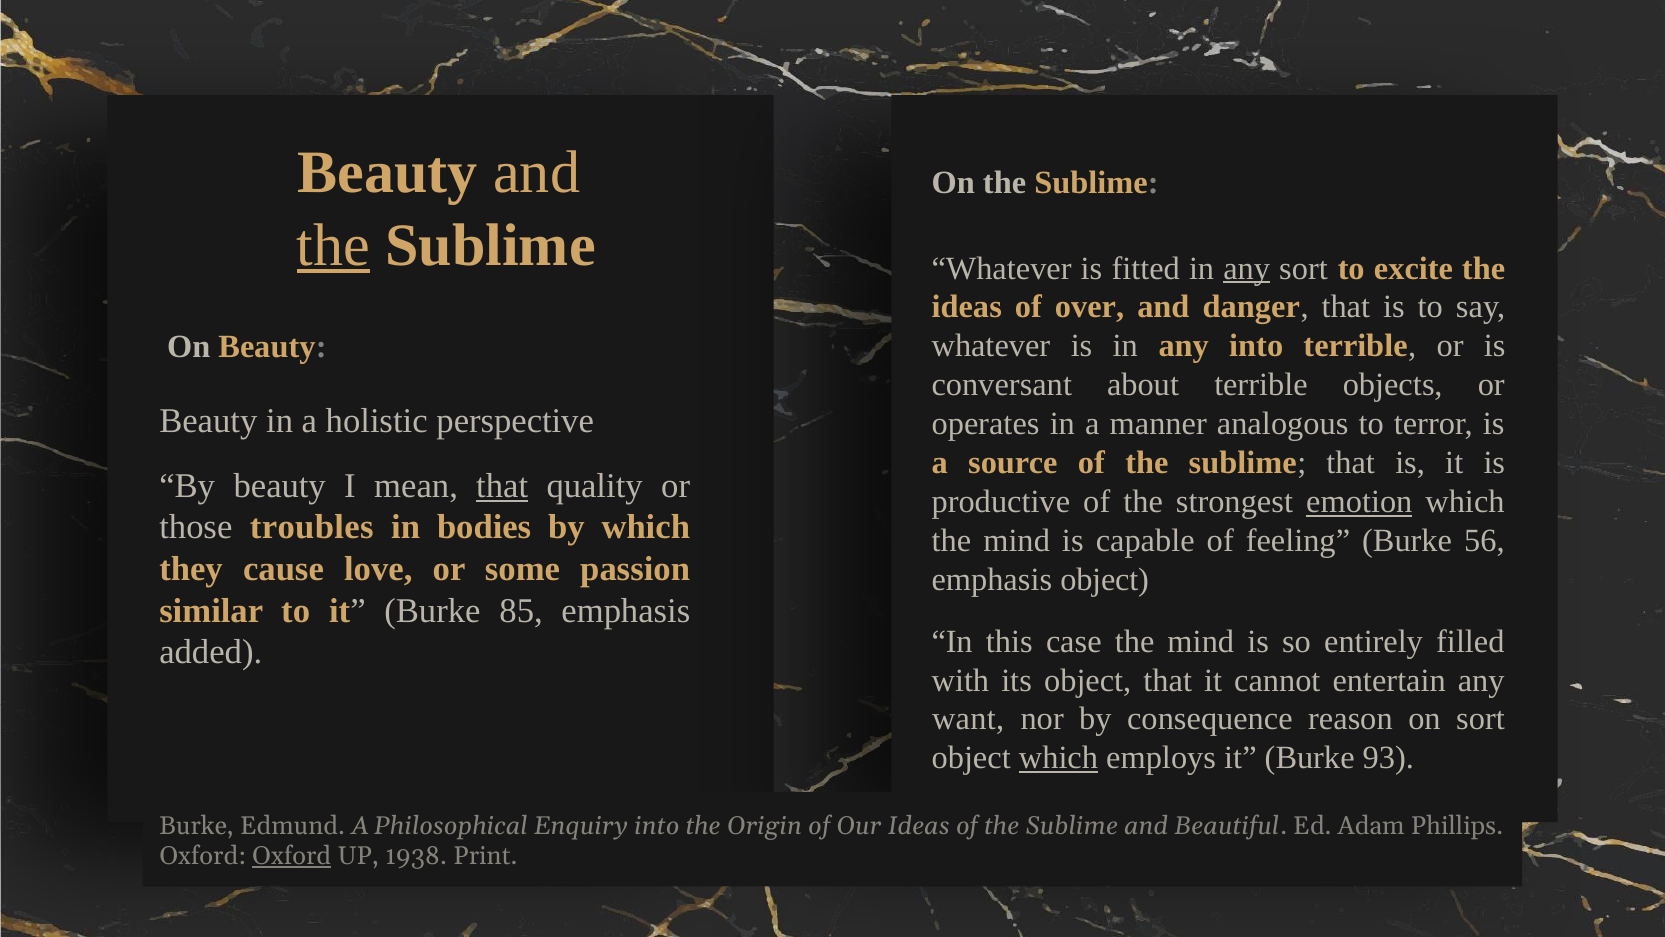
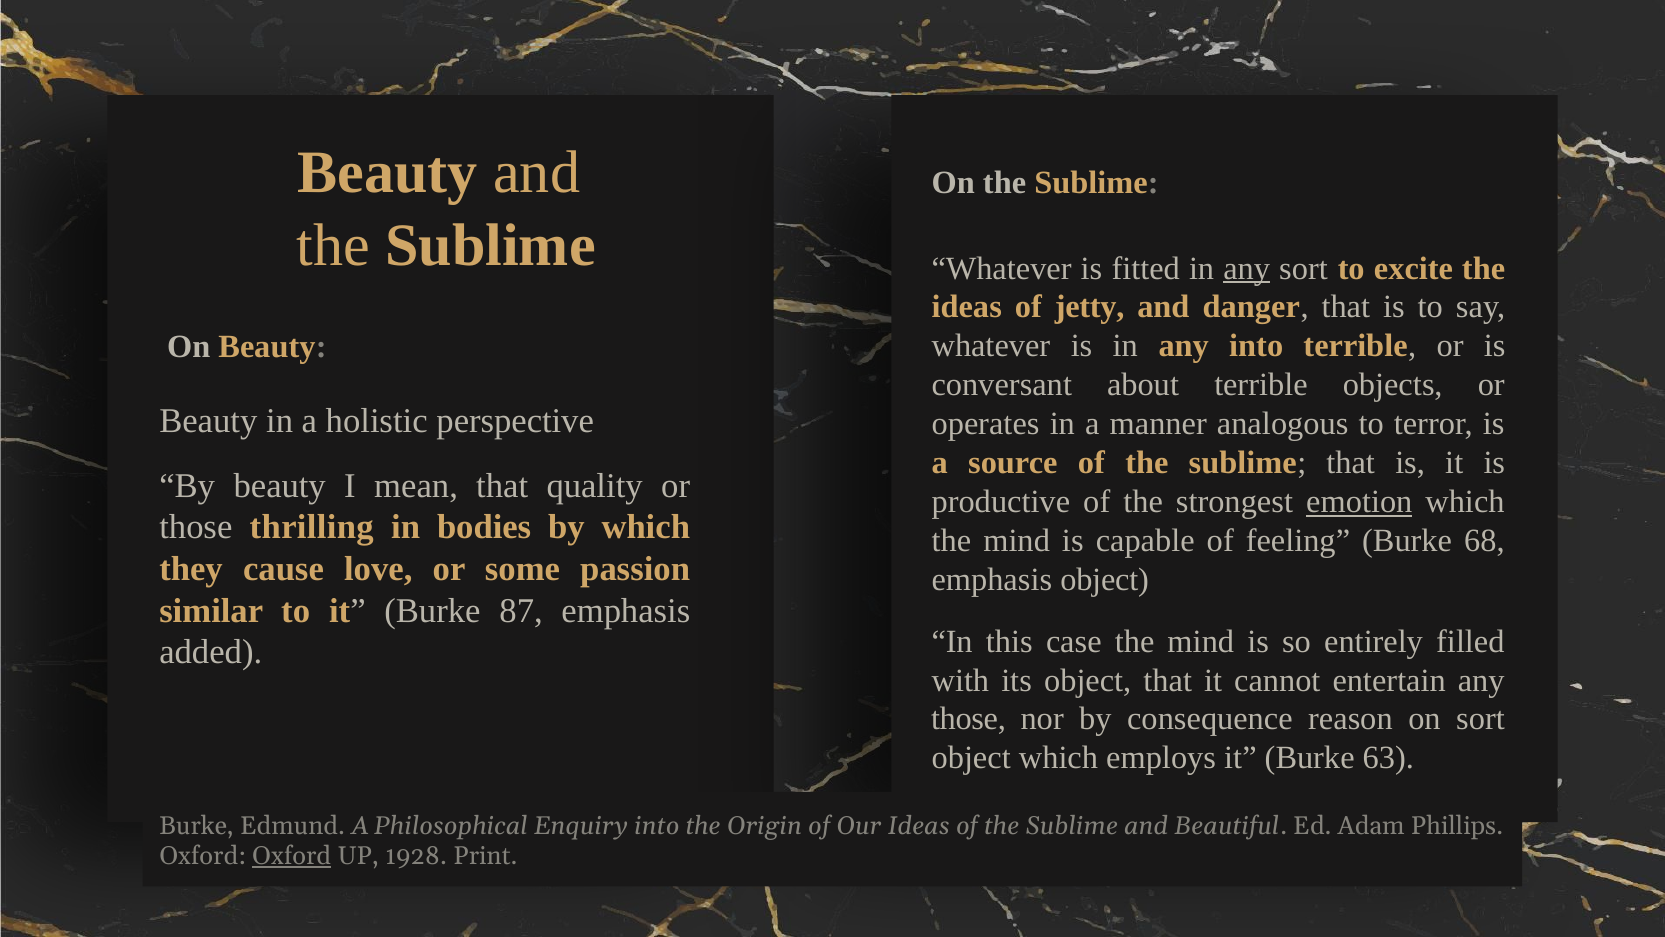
the at (333, 245) underline: present -> none
over: over -> jetty
that at (502, 486) underline: present -> none
troubles: troubles -> thrilling
56: 56 -> 68
85: 85 -> 87
want at (968, 719): want -> those
which at (1058, 758) underline: present -> none
93: 93 -> 63
1938: 1938 -> 1928
